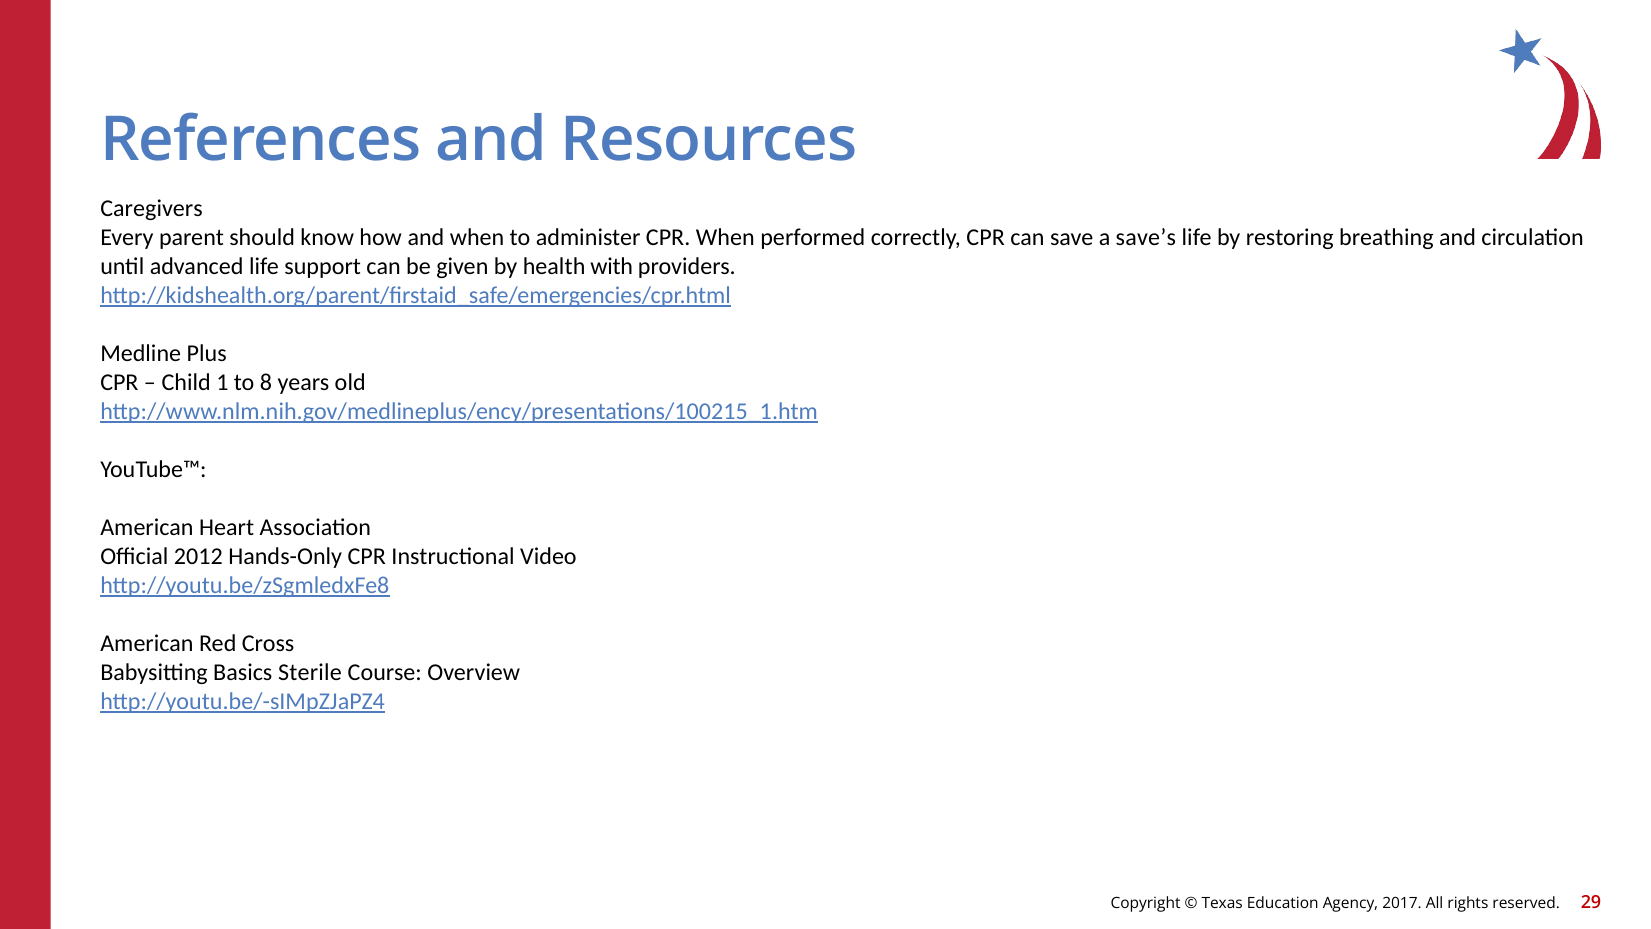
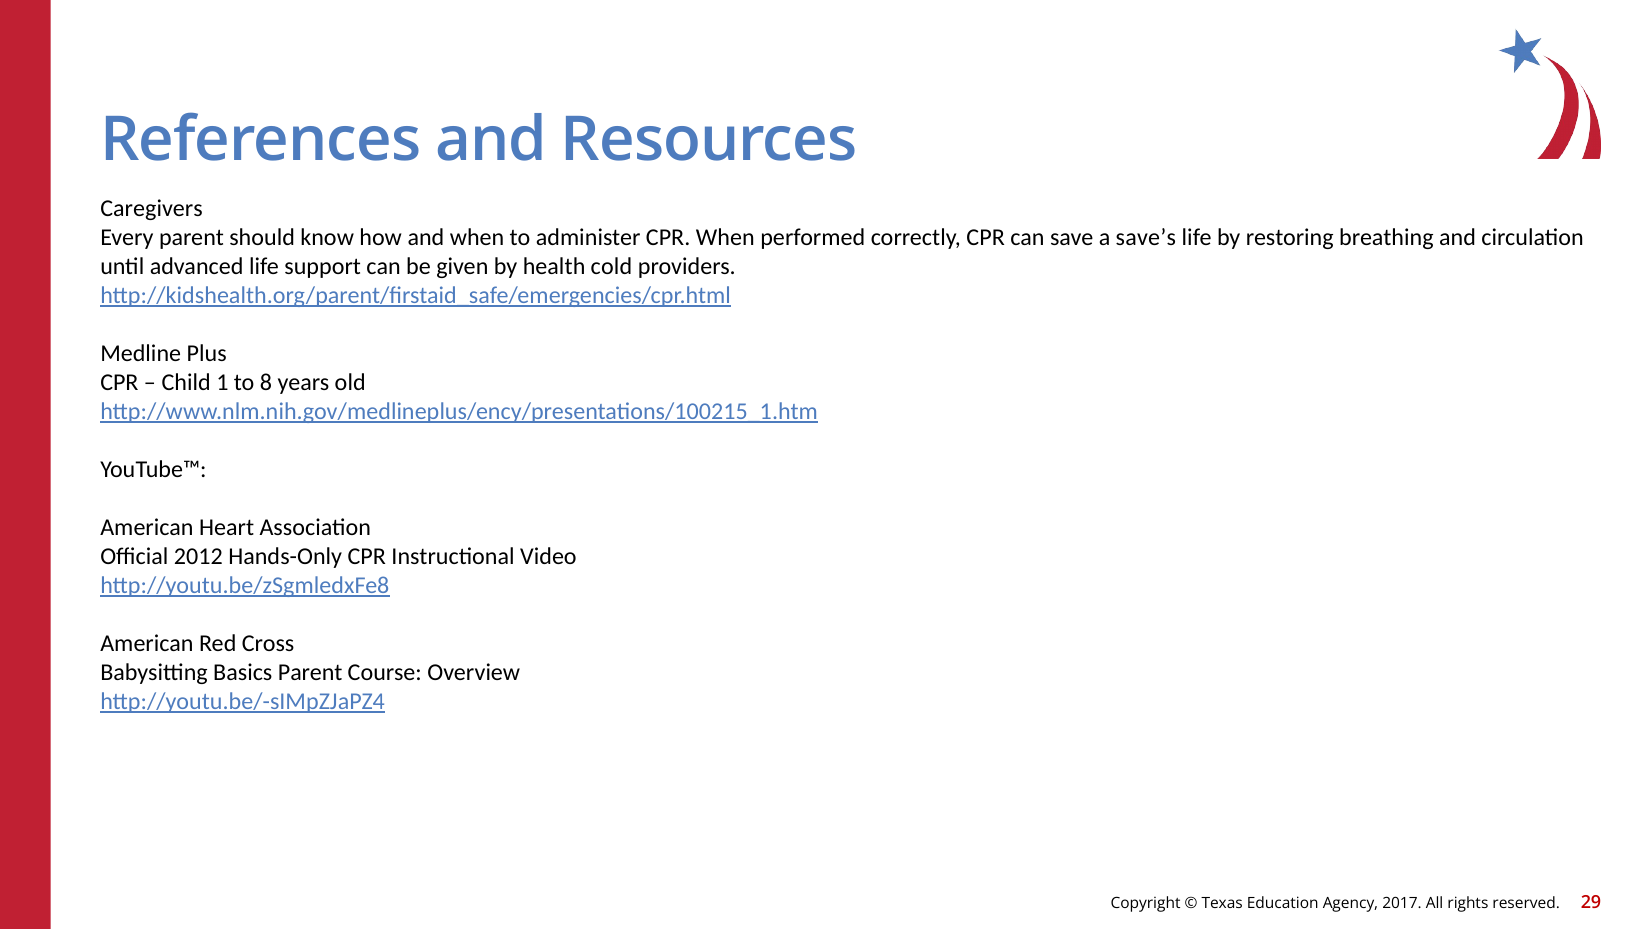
with: with -> cold
Basics Sterile: Sterile -> Parent
